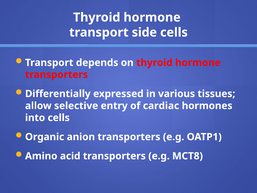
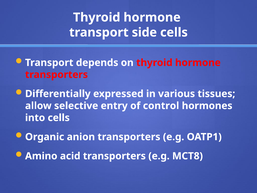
cardiac: cardiac -> control
